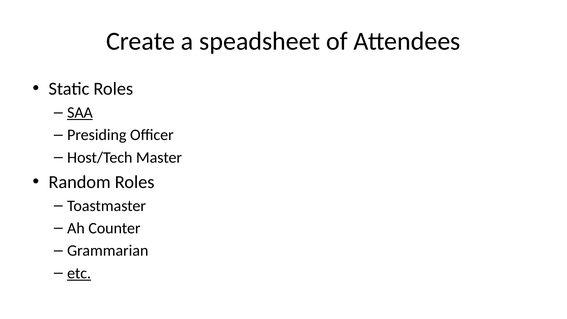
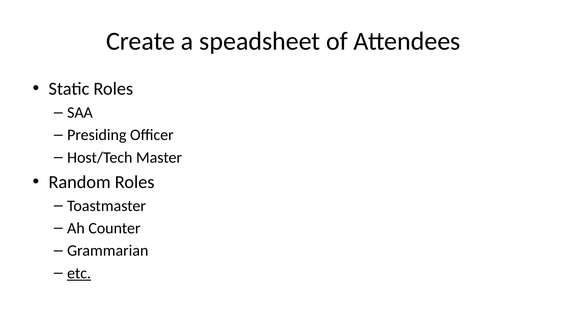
SAA underline: present -> none
